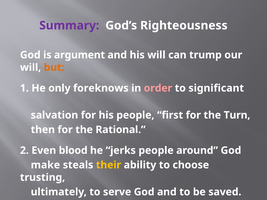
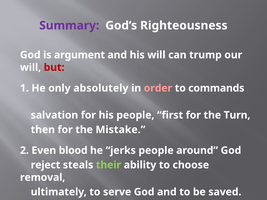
but colour: orange -> red
foreknows: foreknows -> absolutely
significant: significant -> commands
Rational: Rational -> Mistake
make: make -> reject
their colour: yellow -> light green
trusting: trusting -> removal
